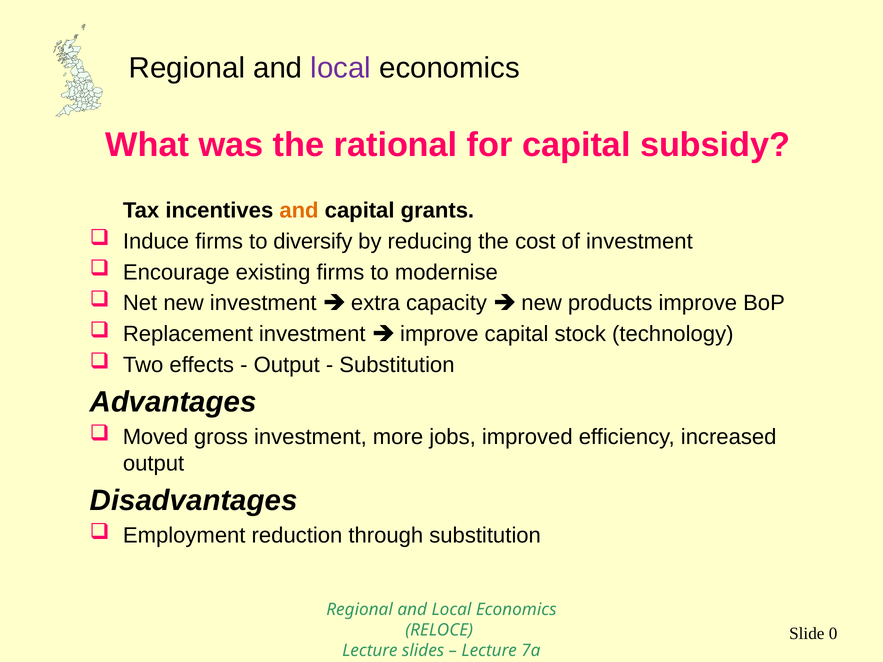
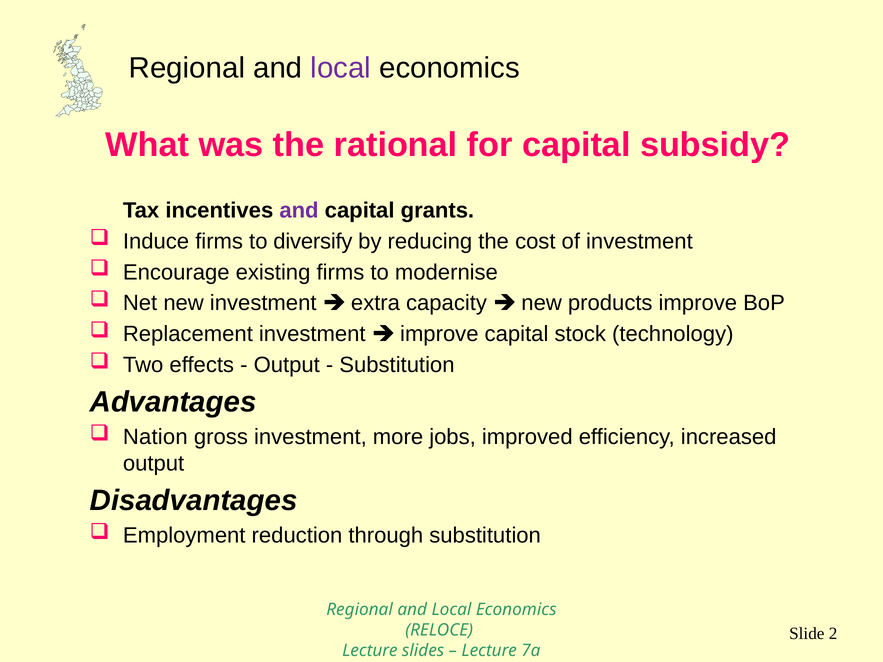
and at (299, 211) colour: orange -> purple
Moved: Moved -> Nation
0: 0 -> 2
